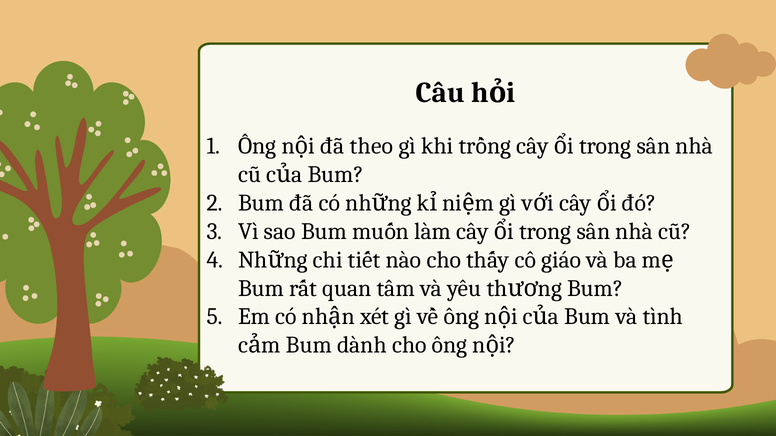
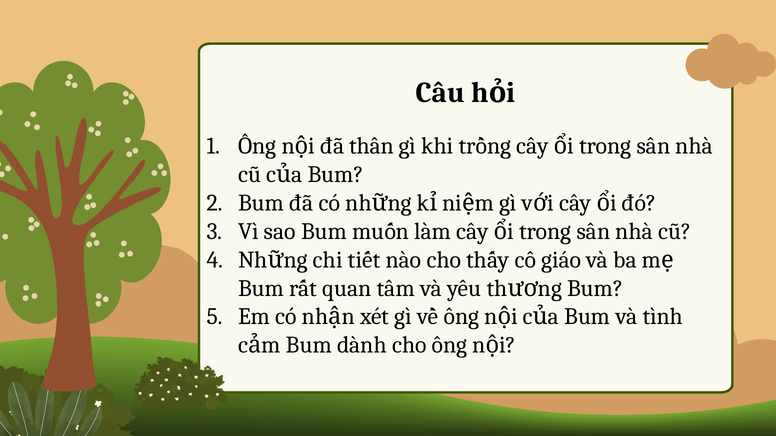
theo: theo -> thân
